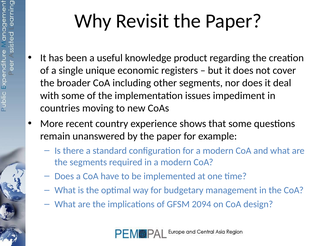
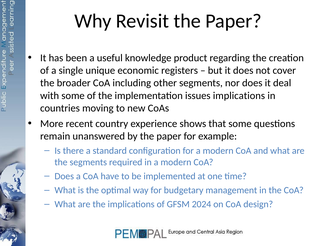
issues impediment: impediment -> implications
2094: 2094 -> 2024
